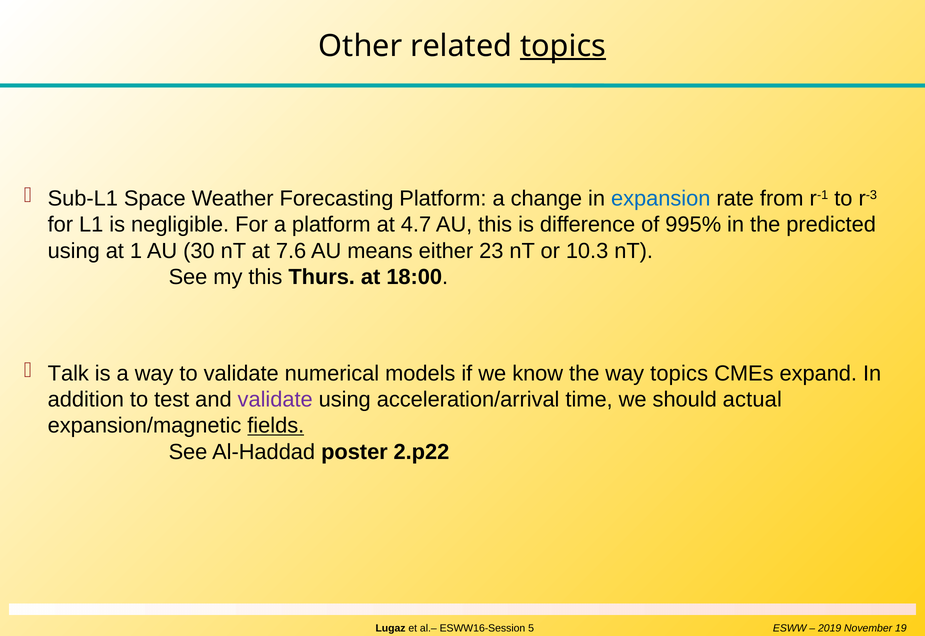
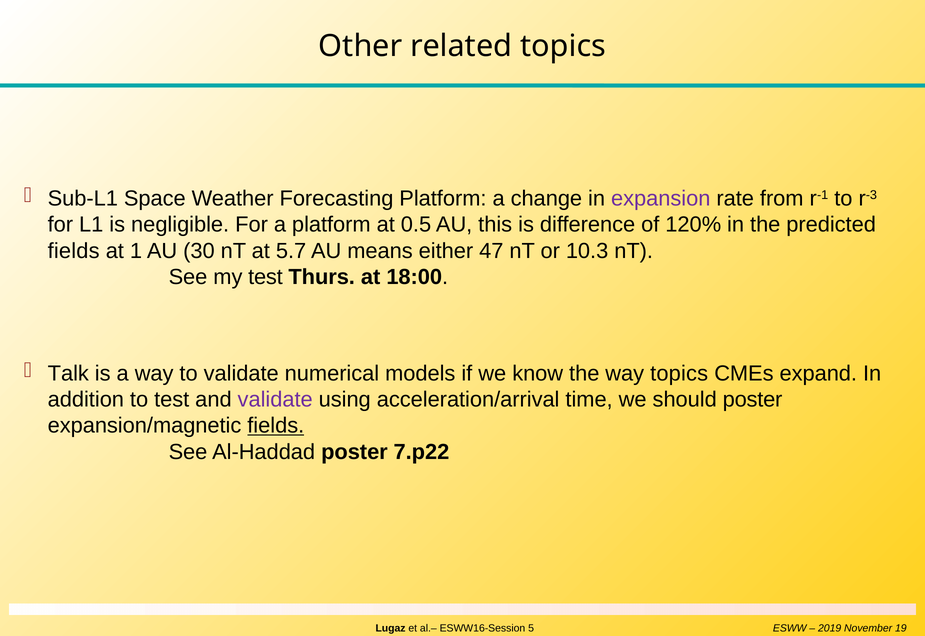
topics at (563, 46) underline: present -> none
expansion colour: blue -> purple
4.7: 4.7 -> 0.5
995%: 995% -> 120%
using at (74, 251): using -> fields
7.6: 7.6 -> 5.7
23: 23 -> 47
my this: this -> test
should actual: actual -> poster
2.p22: 2.p22 -> 7.p22
